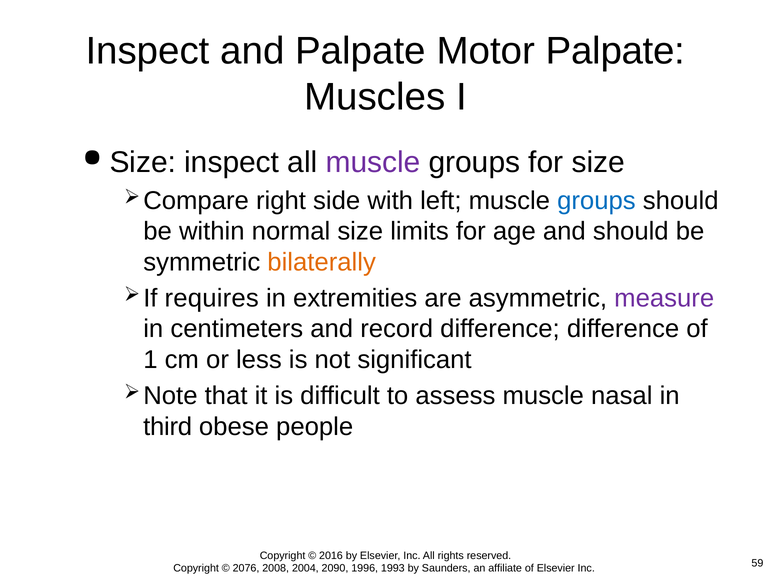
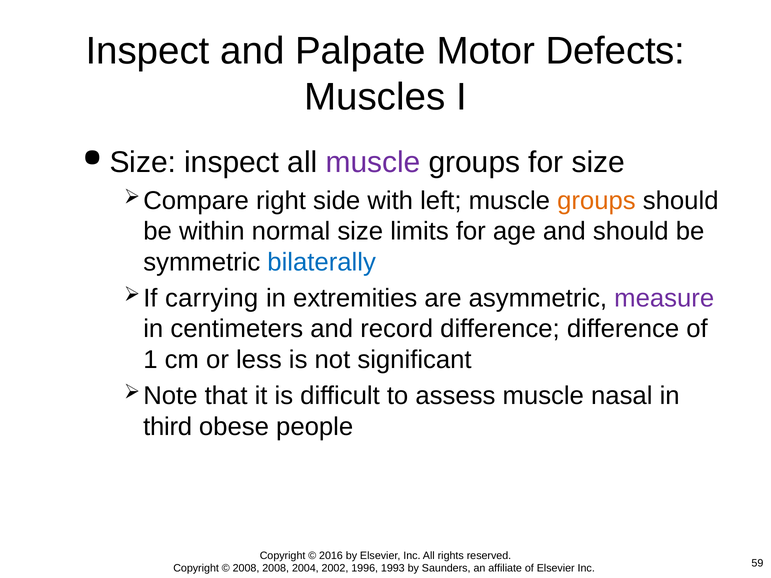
Motor Palpate: Palpate -> Defects
groups at (596, 201) colour: blue -> orange
bilaterally colour: orange -> blue
requires: requires -> carrying
2076 at (246, 569): 2076 -> 2008
2090: 2090 -> 2002
